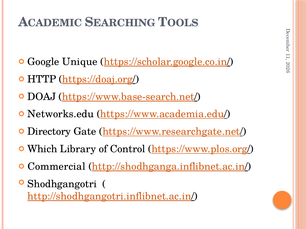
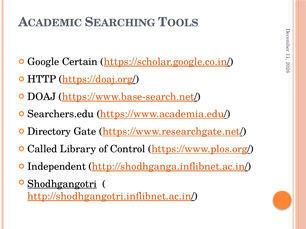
Unique: Unique -> Certain
Networks.edu: Networks.edu -> Searchers.edu
Which: Which -> Called
Commercial: Commercial -> Independent
Shodhgangotri underline: none -> present
